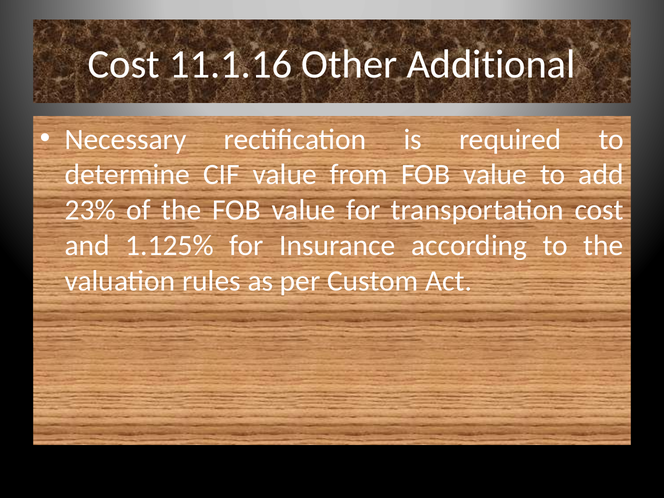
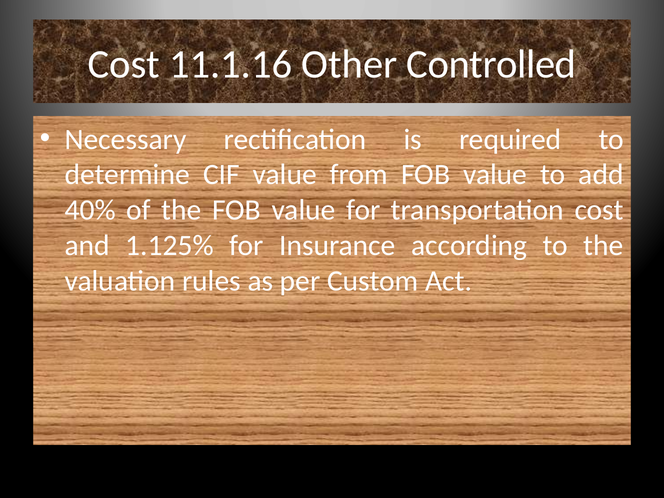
Additional: Additional -> Controlled
23%: 23% -> 40%
